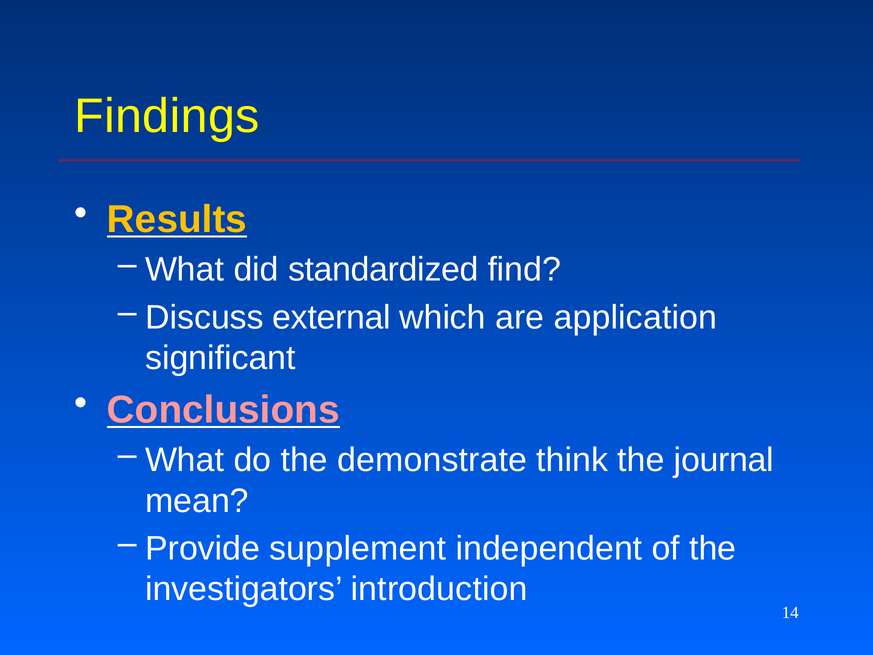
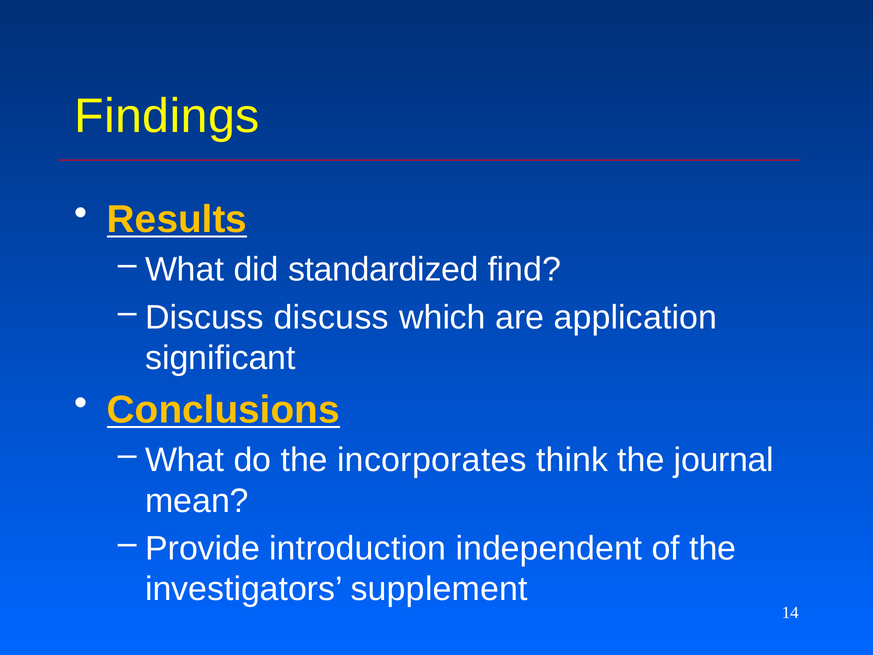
Discuss external: external -> discuss
Conclusions colour: pink -> yellow
demonstrate: demonstrate -> incorporates
supplement: supplement -> introduction
introduction: introduction -> supplement
